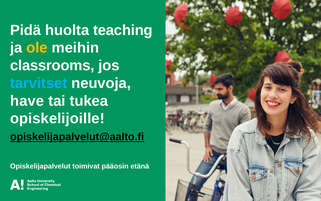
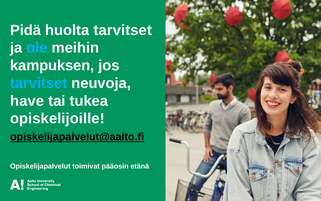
huolta teaching: teaching -> tarvitset
ole colour: yellow -> light blue
classrooms: classrooms -> kampuksen
